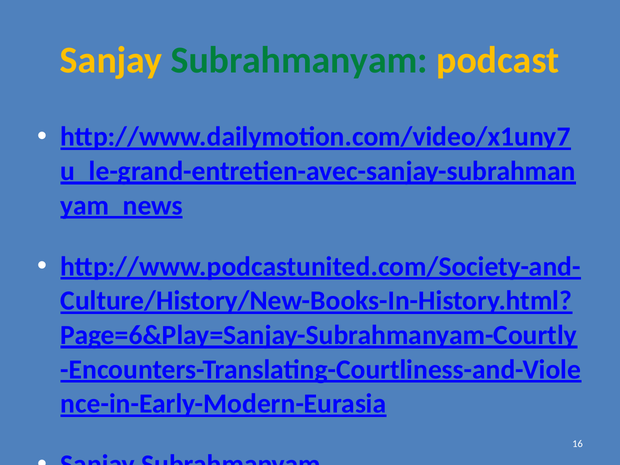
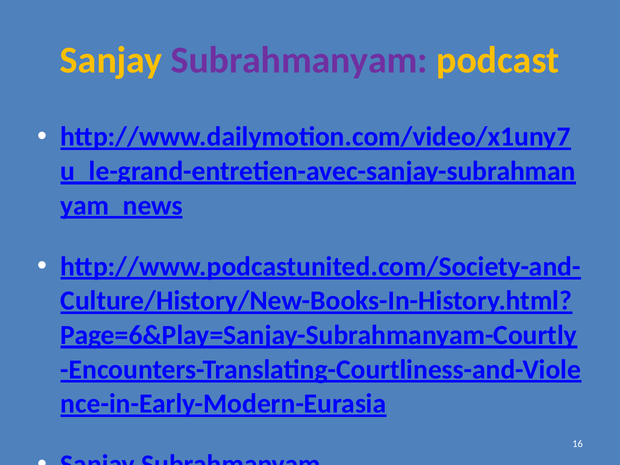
Subrahmanyam at (299, 60) colour: green -> purple
